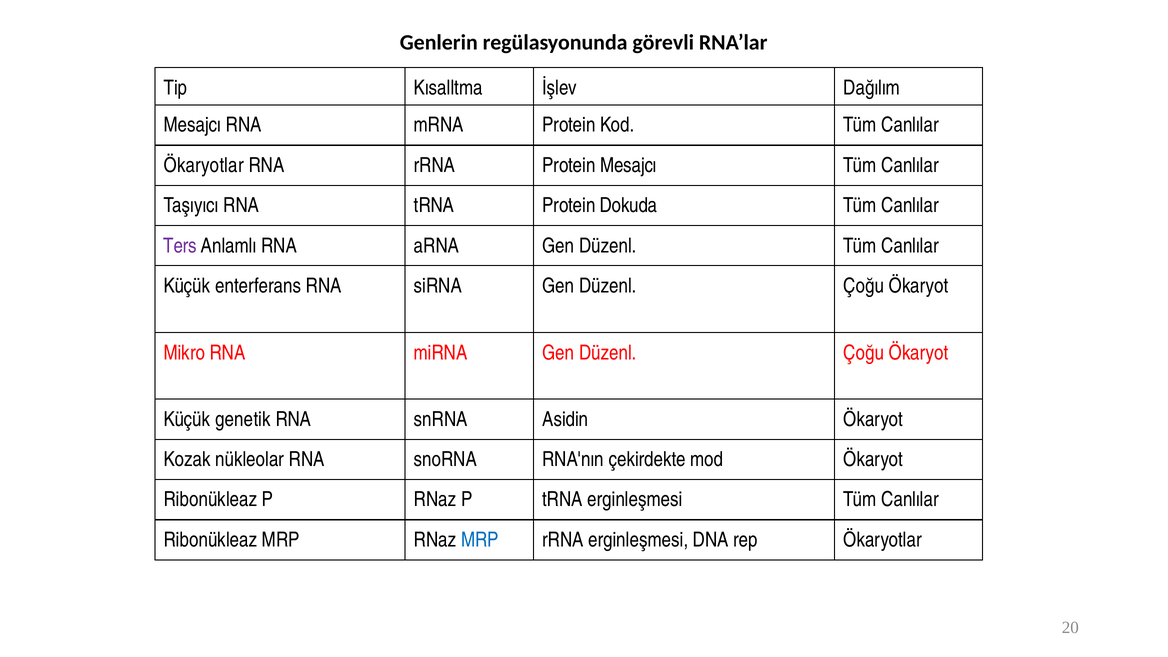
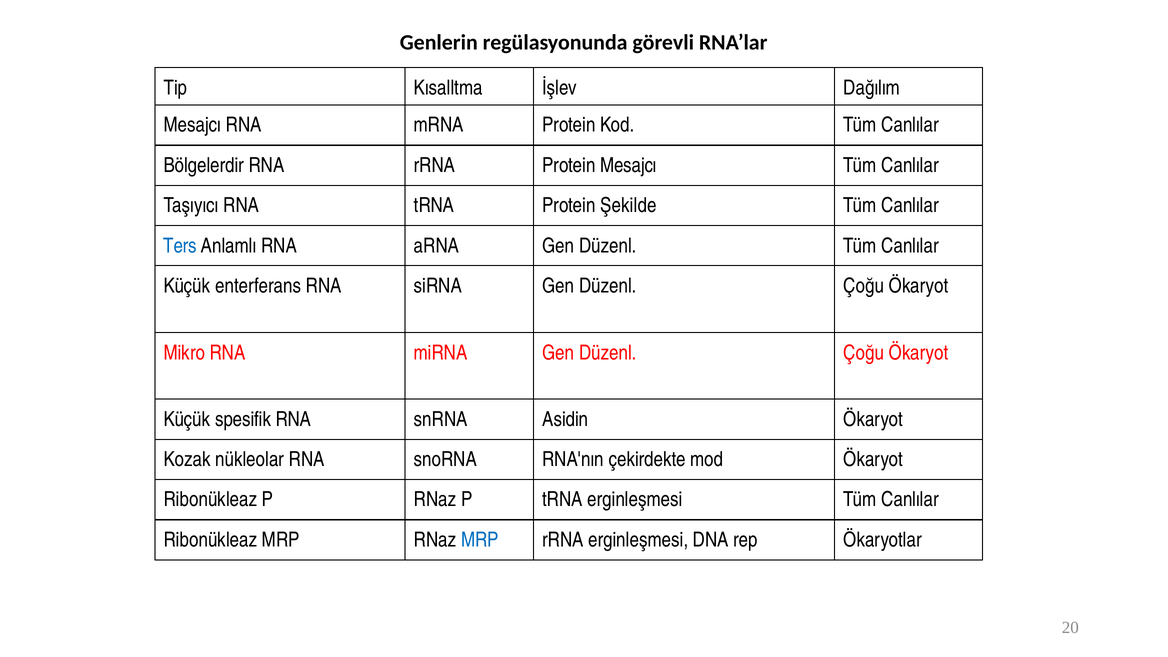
Ökaryotlar at (204, 165): Ökaryotlar -> Bölgelerdir
Dokuda: Dokuda -> Şekilde
Ters colour: purple -> blue
genetik: genetik -> spesifik
